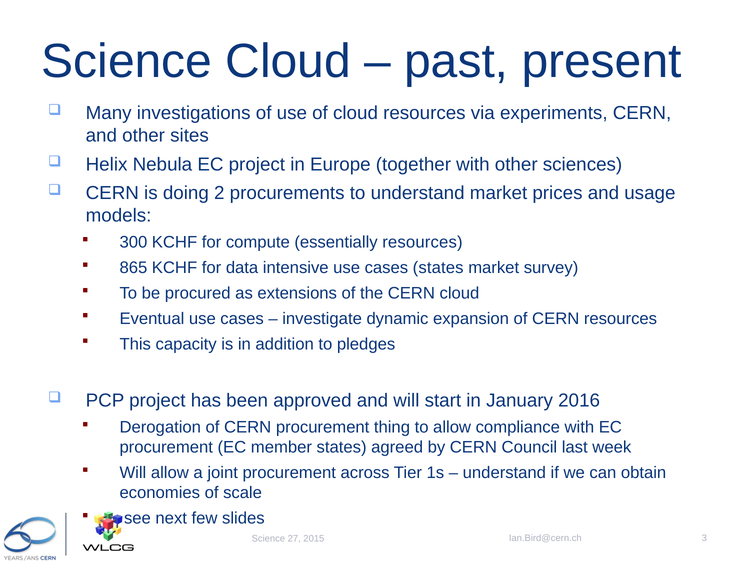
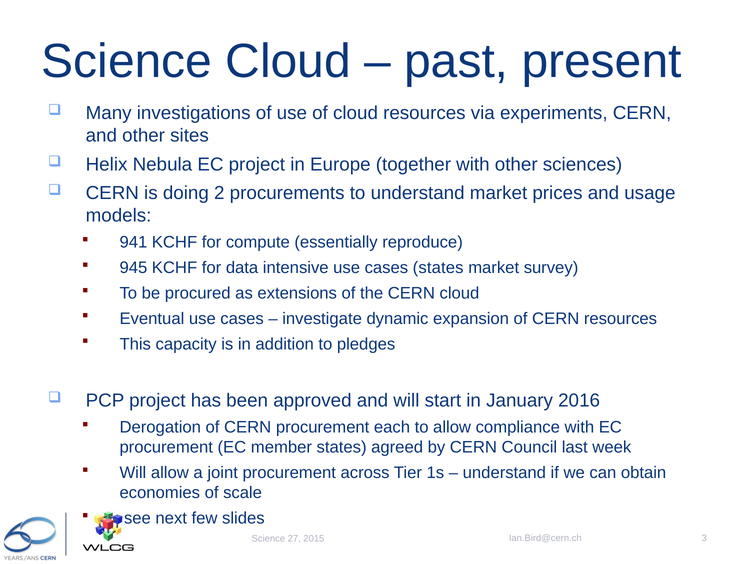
300: 300 -> 941
essentially resources: resources -> reproduce
865: 865 -> 945
thing: thing -> each
